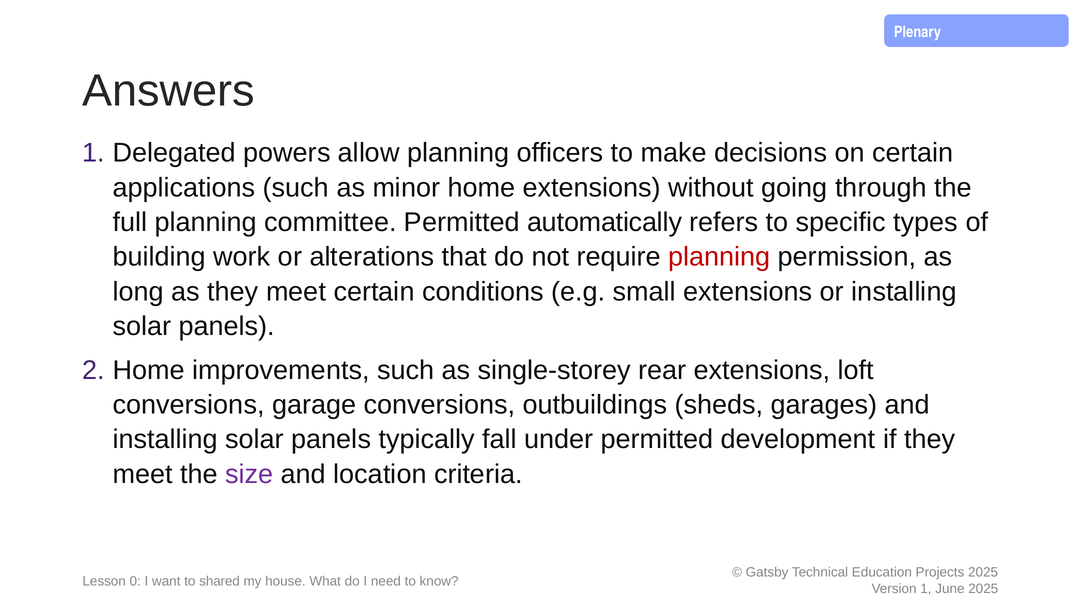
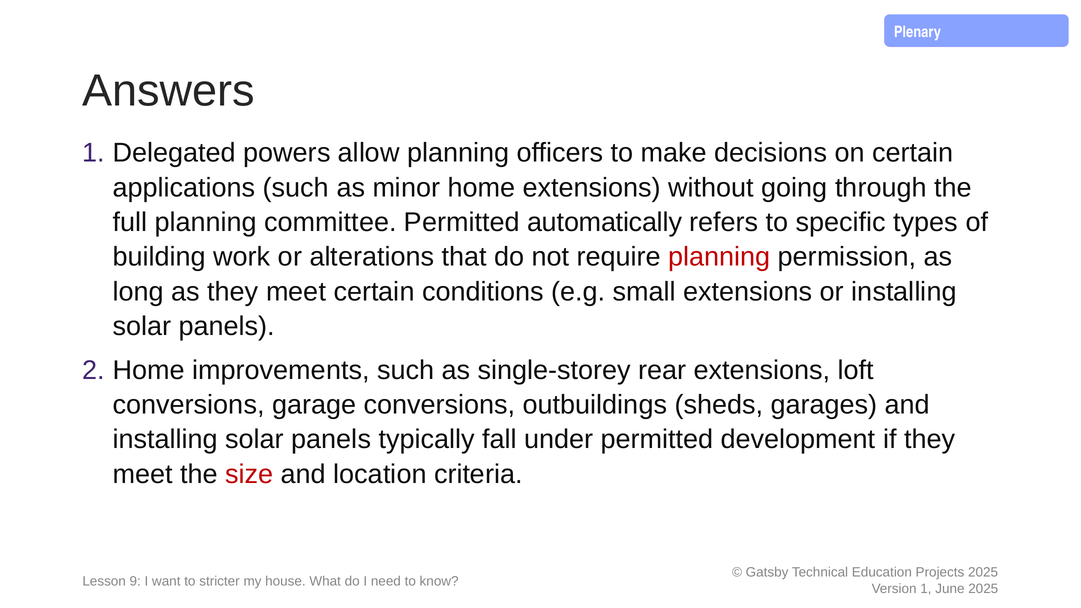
size colour: purple -> red
0: 0 -> 9
shared: shared -> stricter
